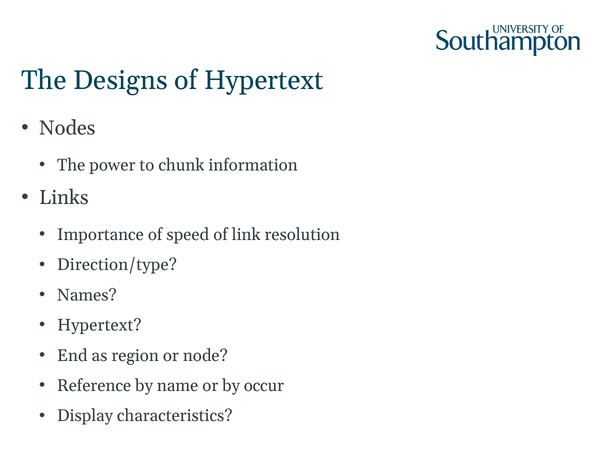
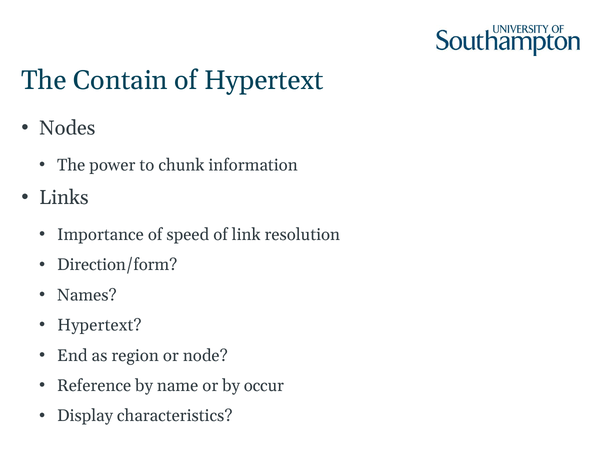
Designs: Designs -> Contain
Direction/type: Direction/type -> Direction/form
